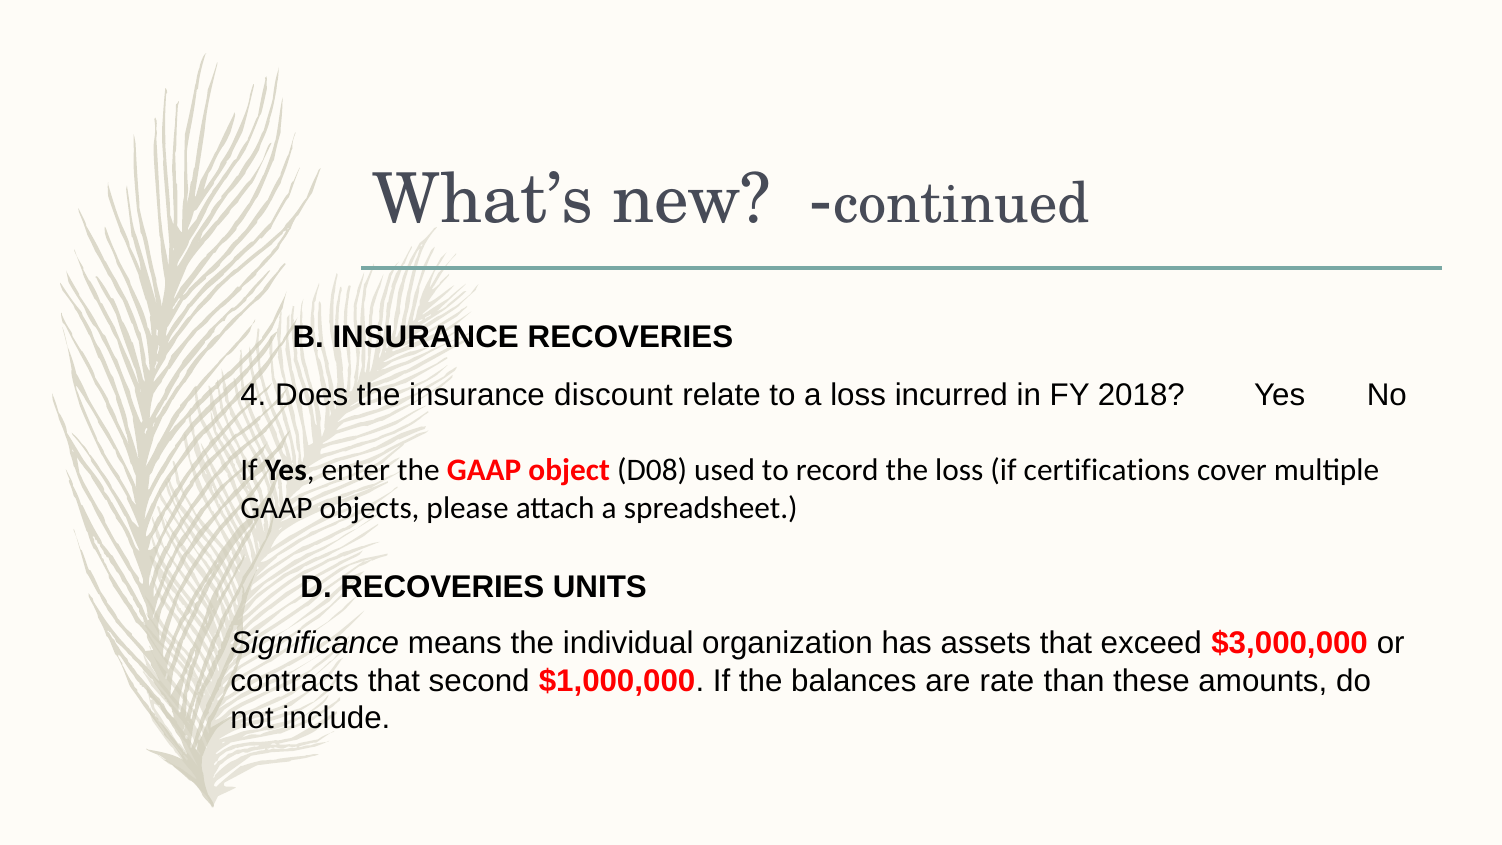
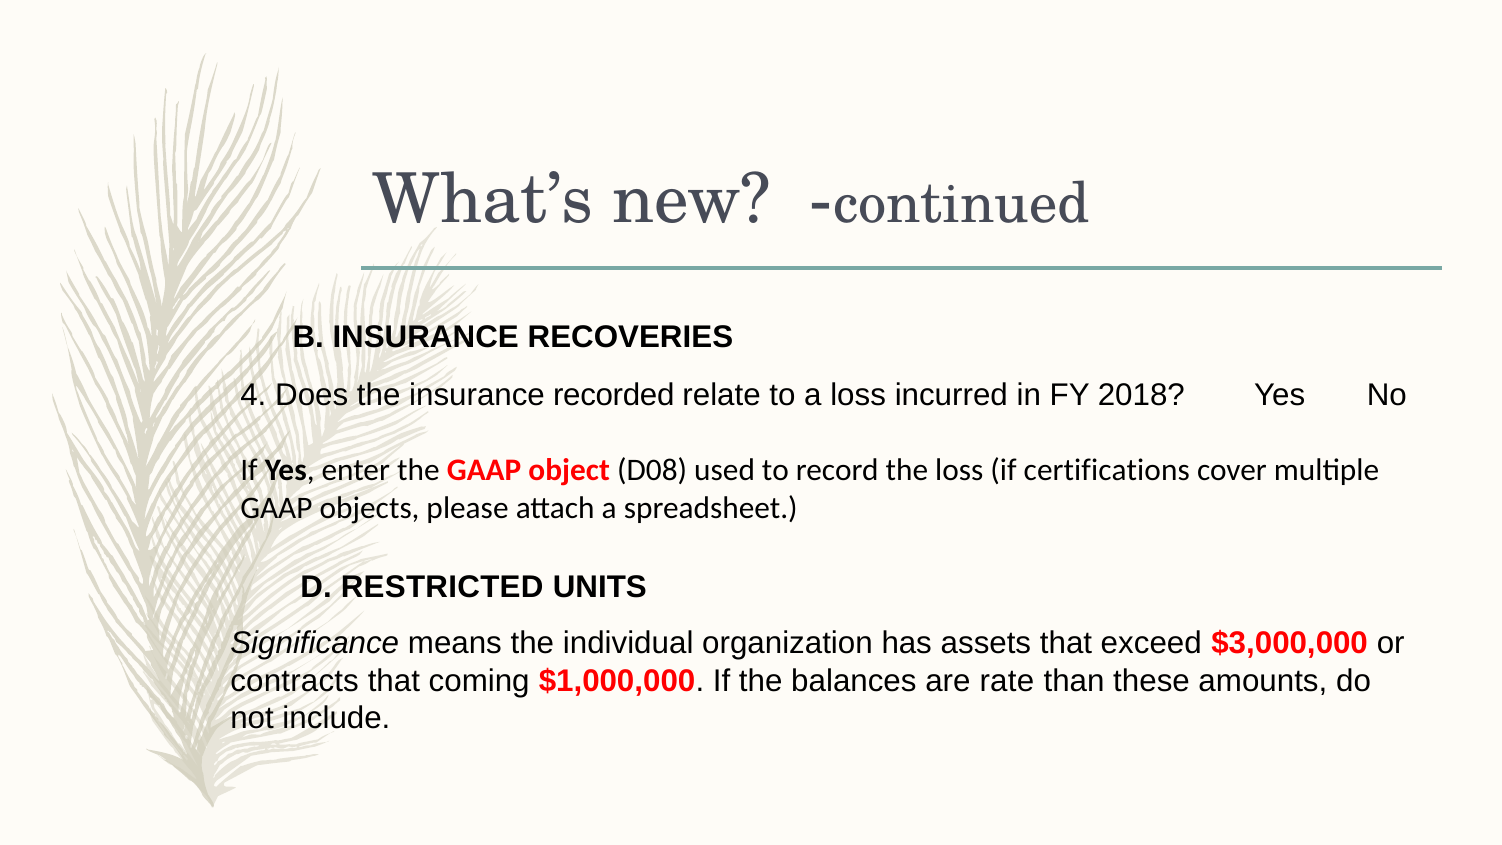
discount: discount -> recorded
D RECOVERIES: RECOVERIES -> RESTRICTED
second: second -> coming
